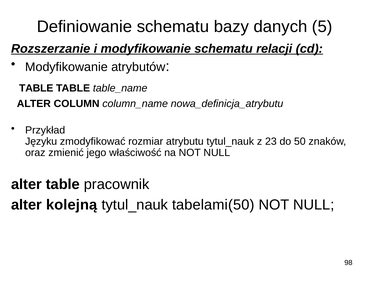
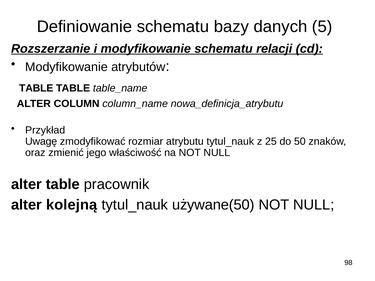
Języku: Języku -> Uwagę
23: 23 -> 25
tabelami(50: tabelami(50 -> używane(50
